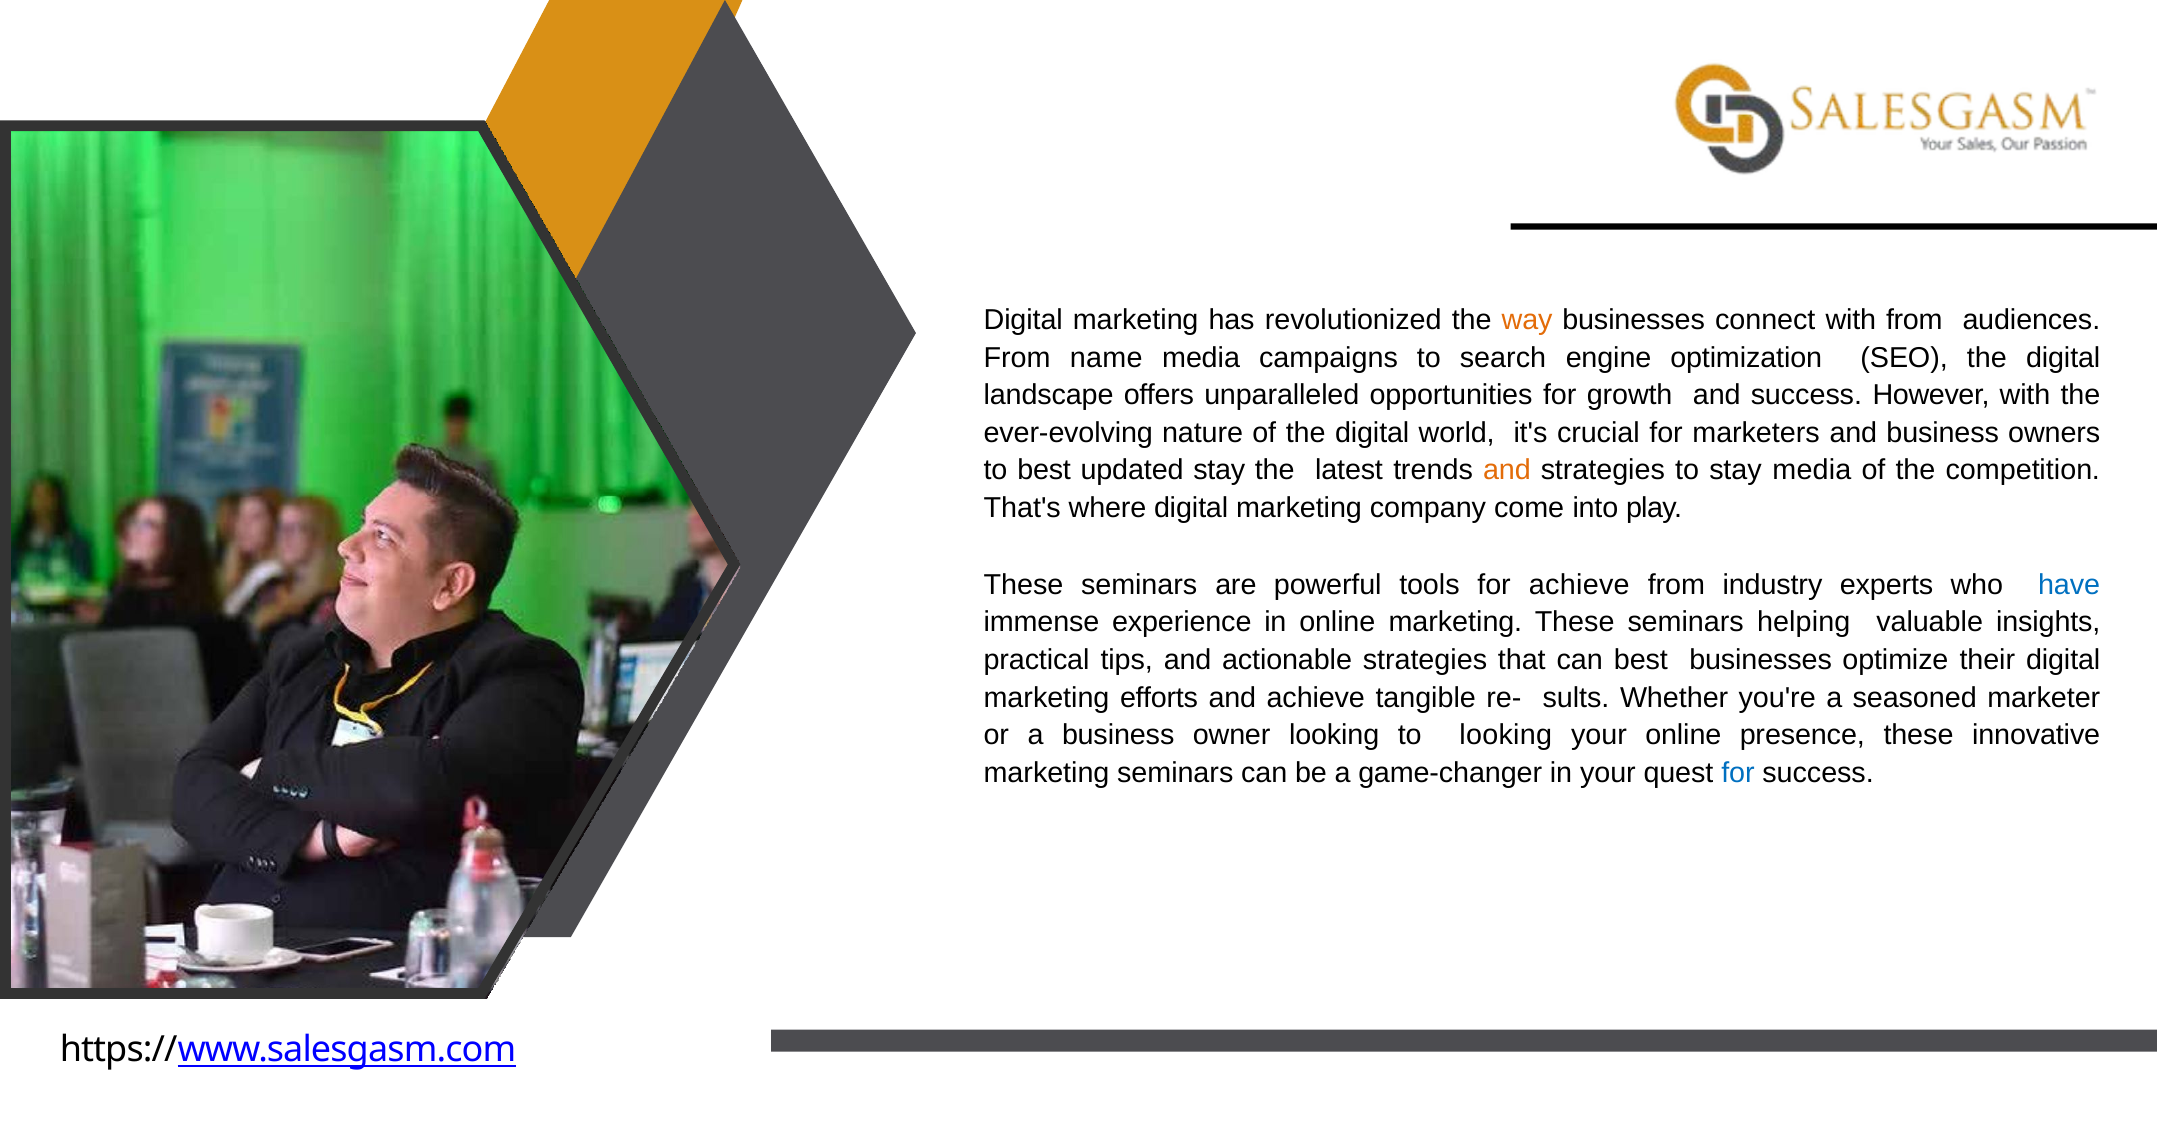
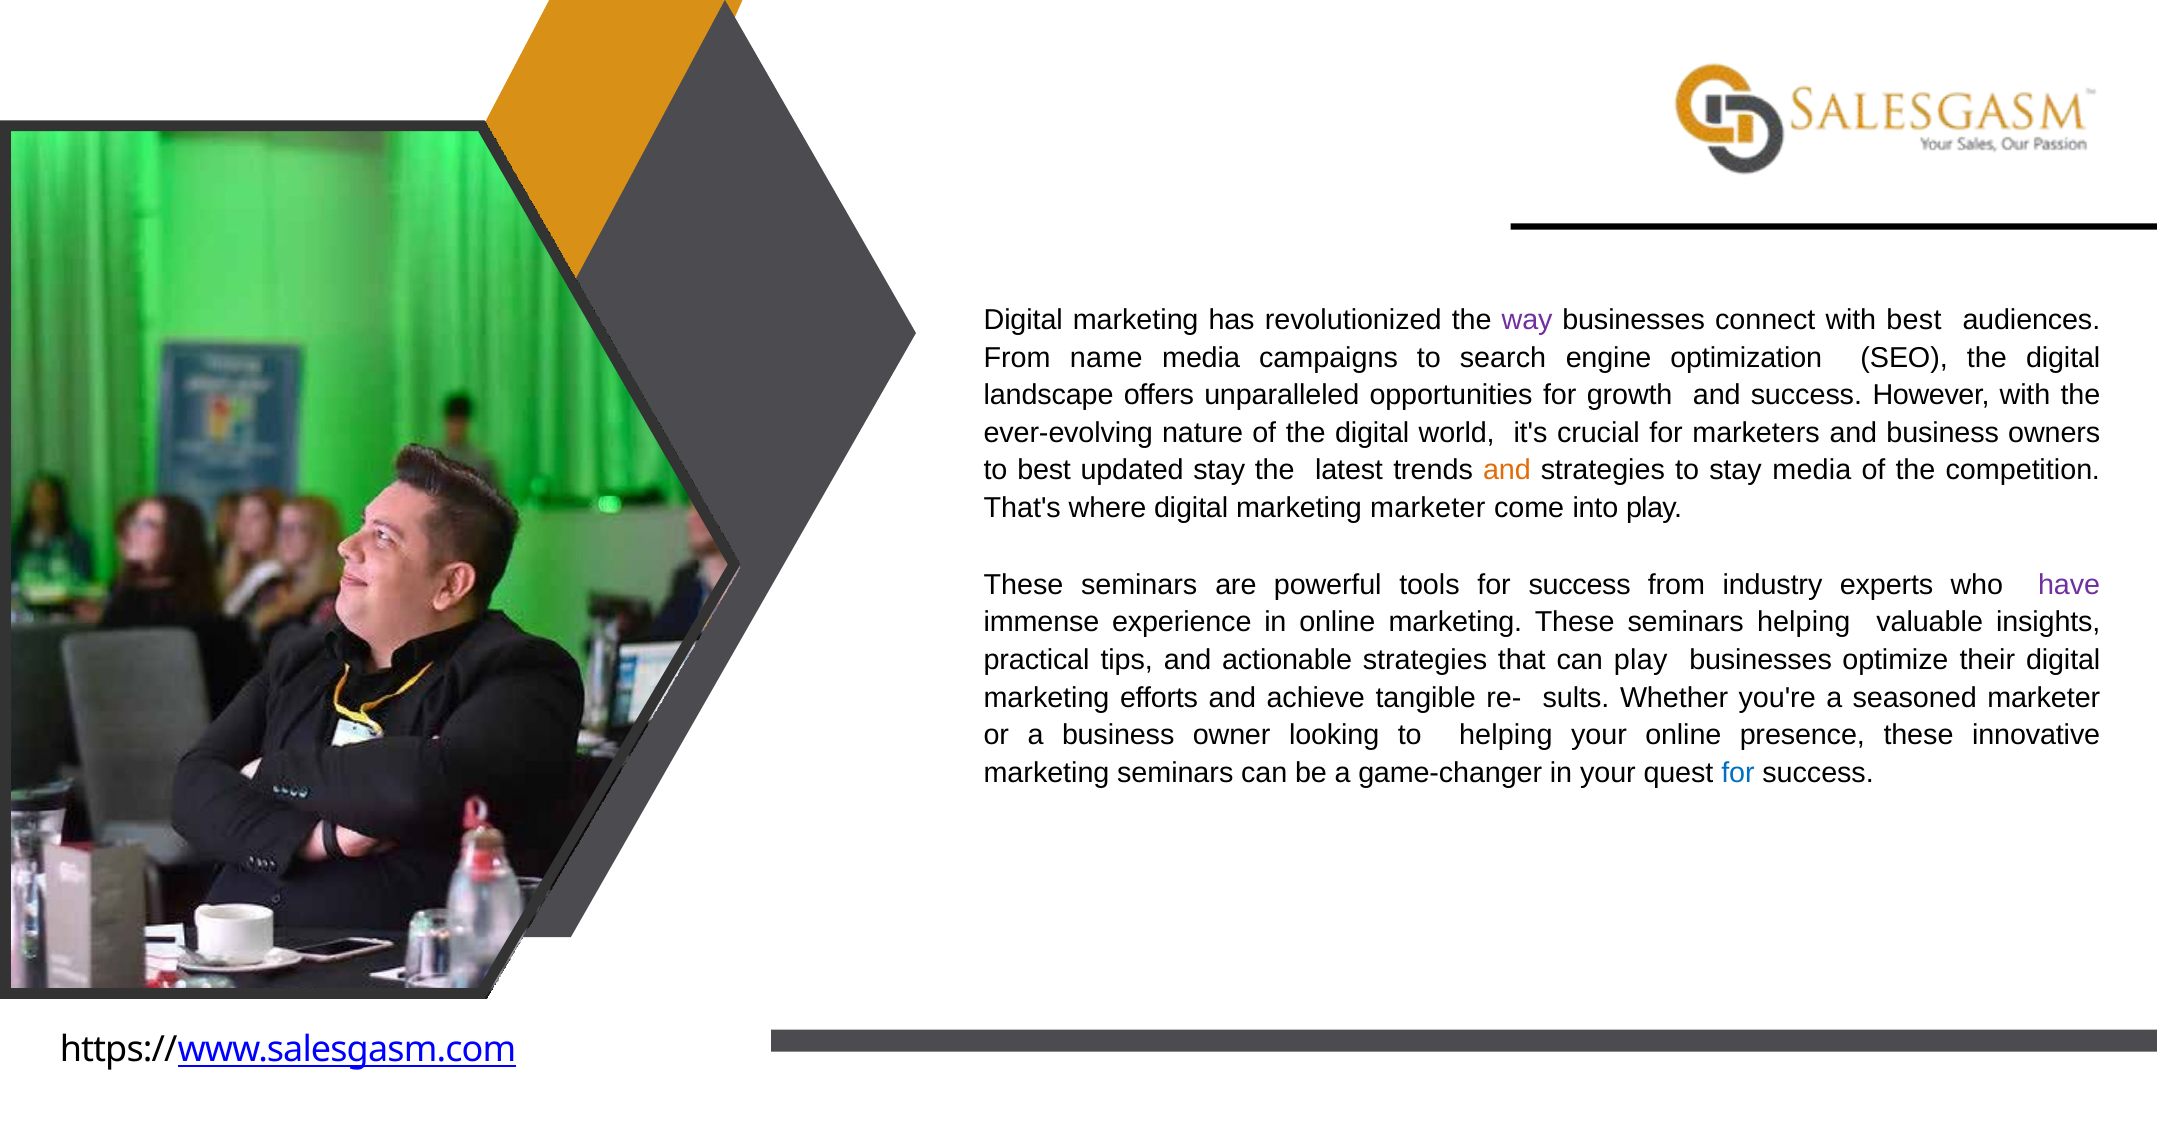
way colour: orange -> purple
with from: from -> best
marketing company: company -> marketer
tools for achieve: achieve -> success
have colour: blue -> purple
can best: best -> play
to looking: looking -> helping
